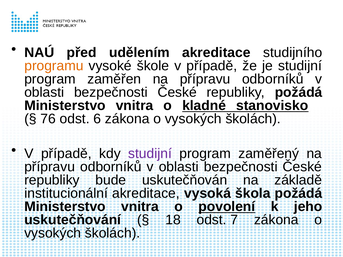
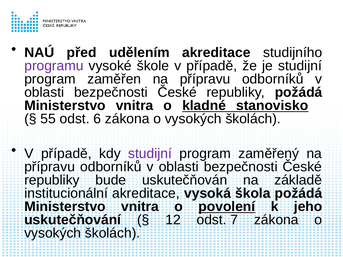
programu colour: orange -> purple
76: 76 -> 55
18: 18 -> 12
